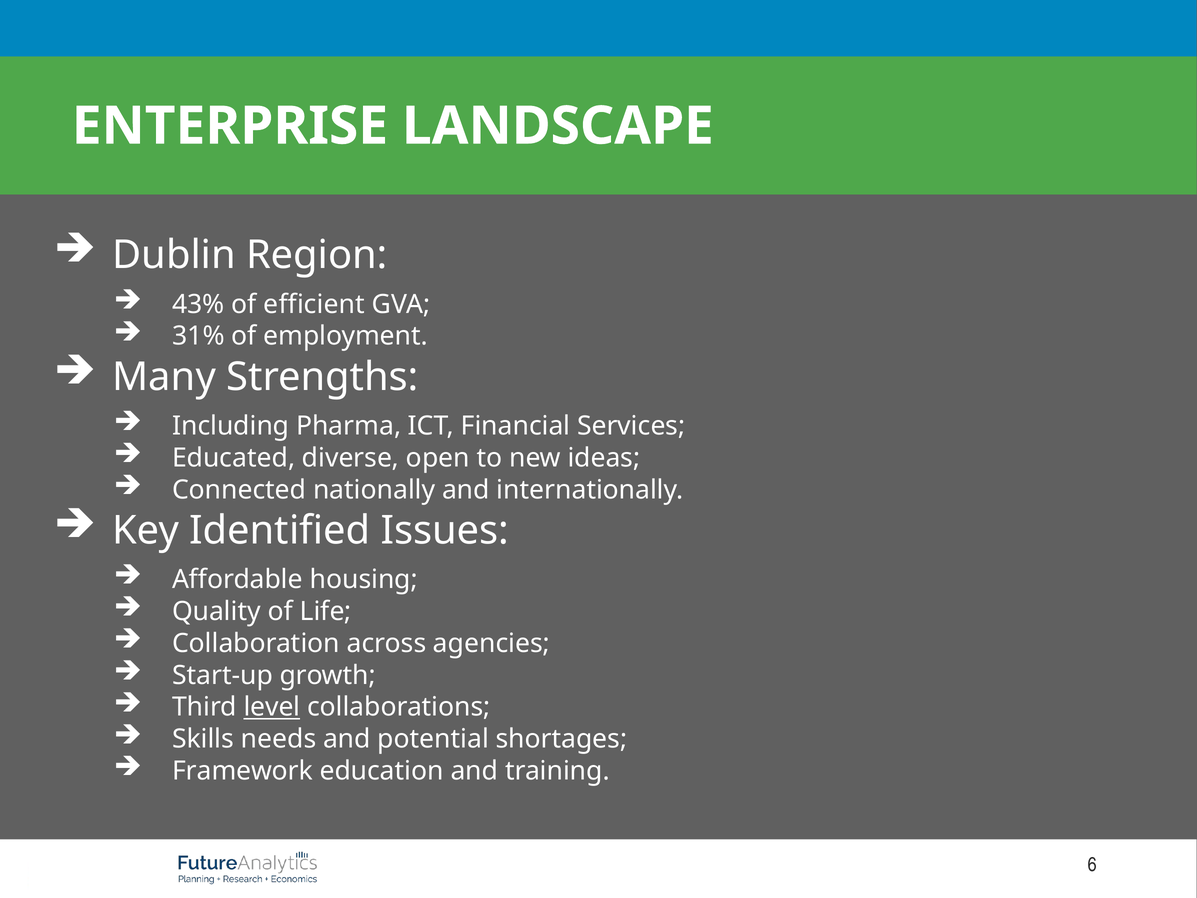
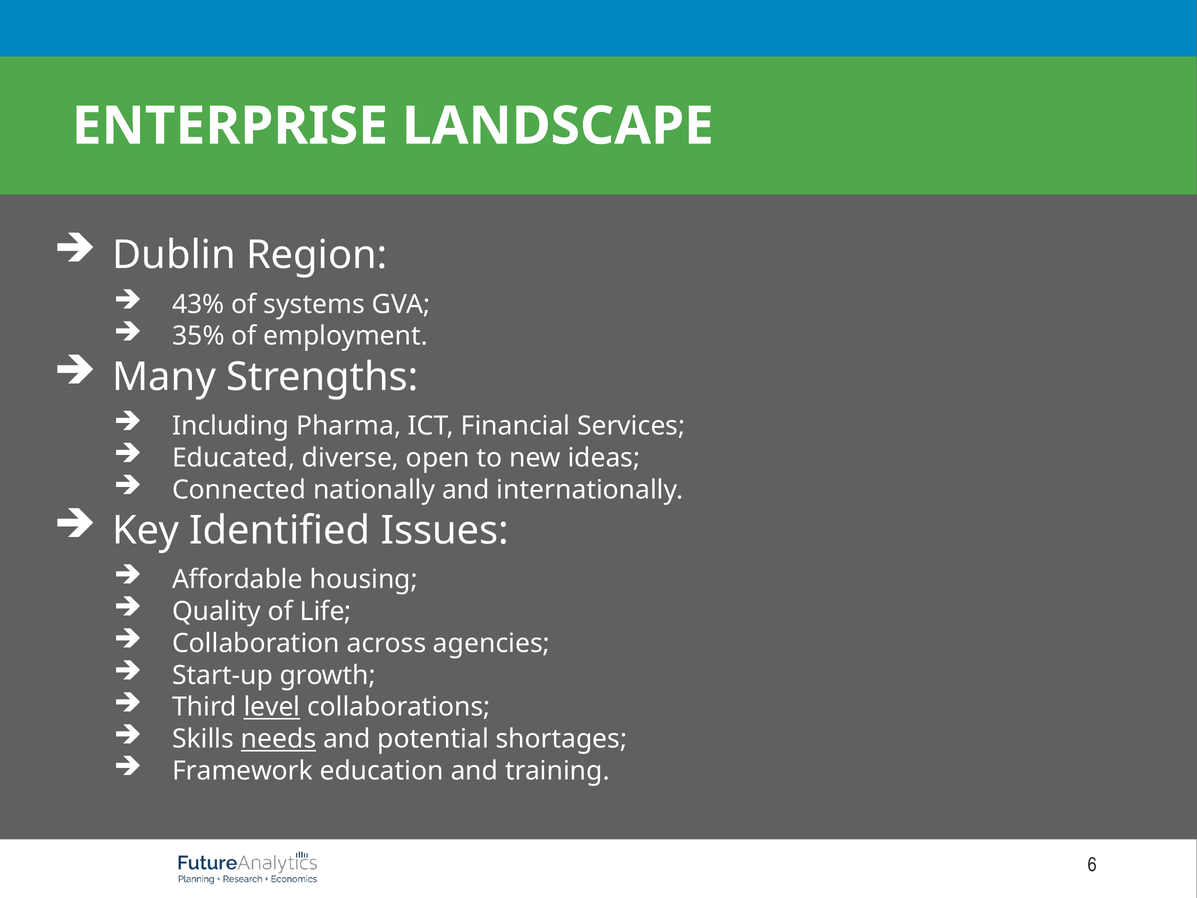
efficient: efficient -> systems
31%: 31% -> 35%
needs underline: none -> present
